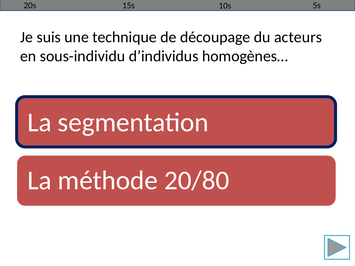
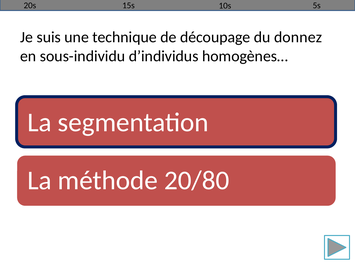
acteurs: acteurs -> donnez
